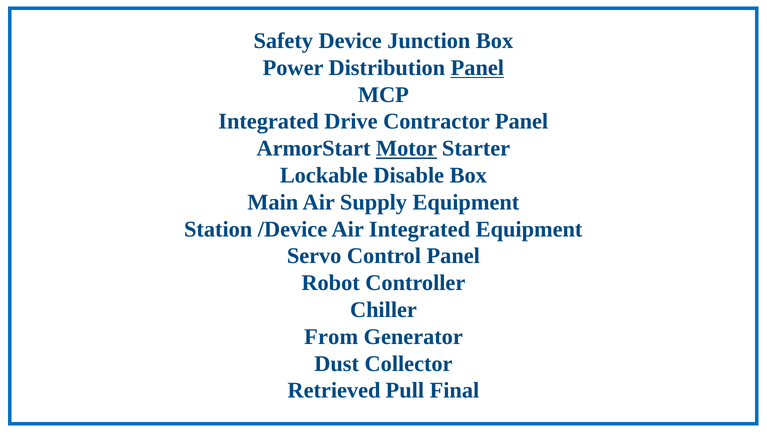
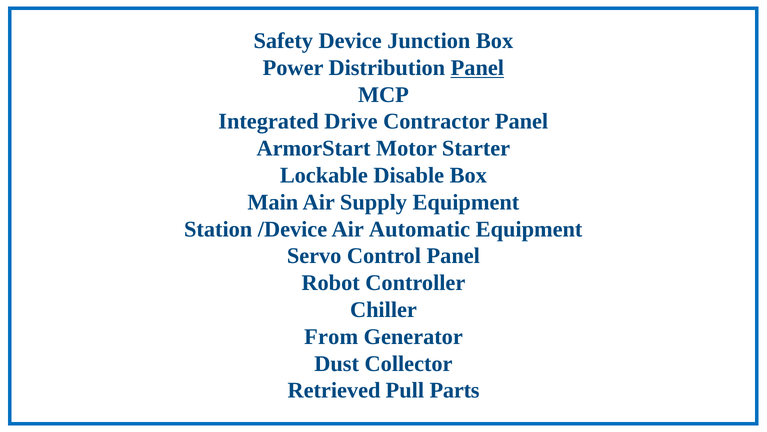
Motor underline: present -> none
Air Integrated: Integrated -> Automatic
Final: Final -> Parts
